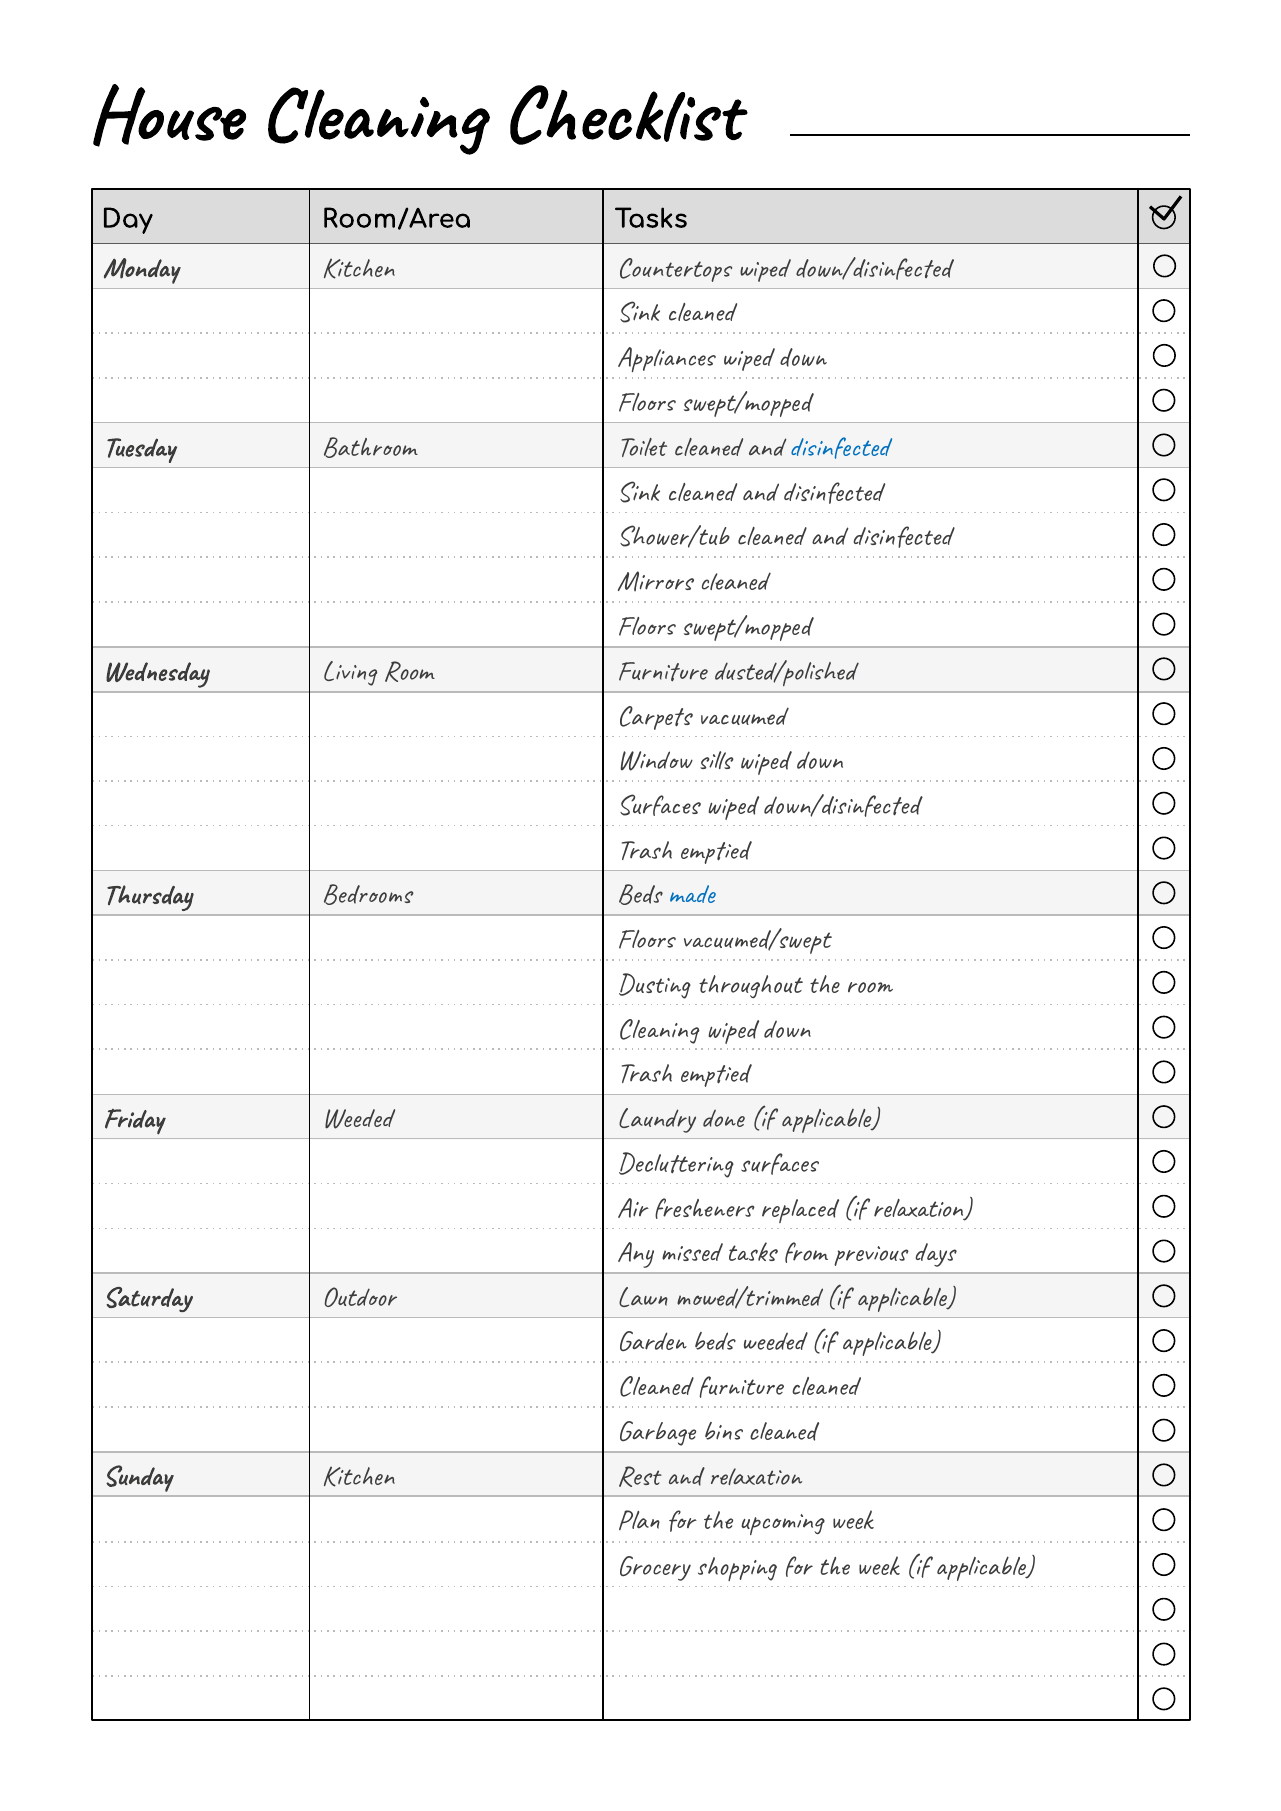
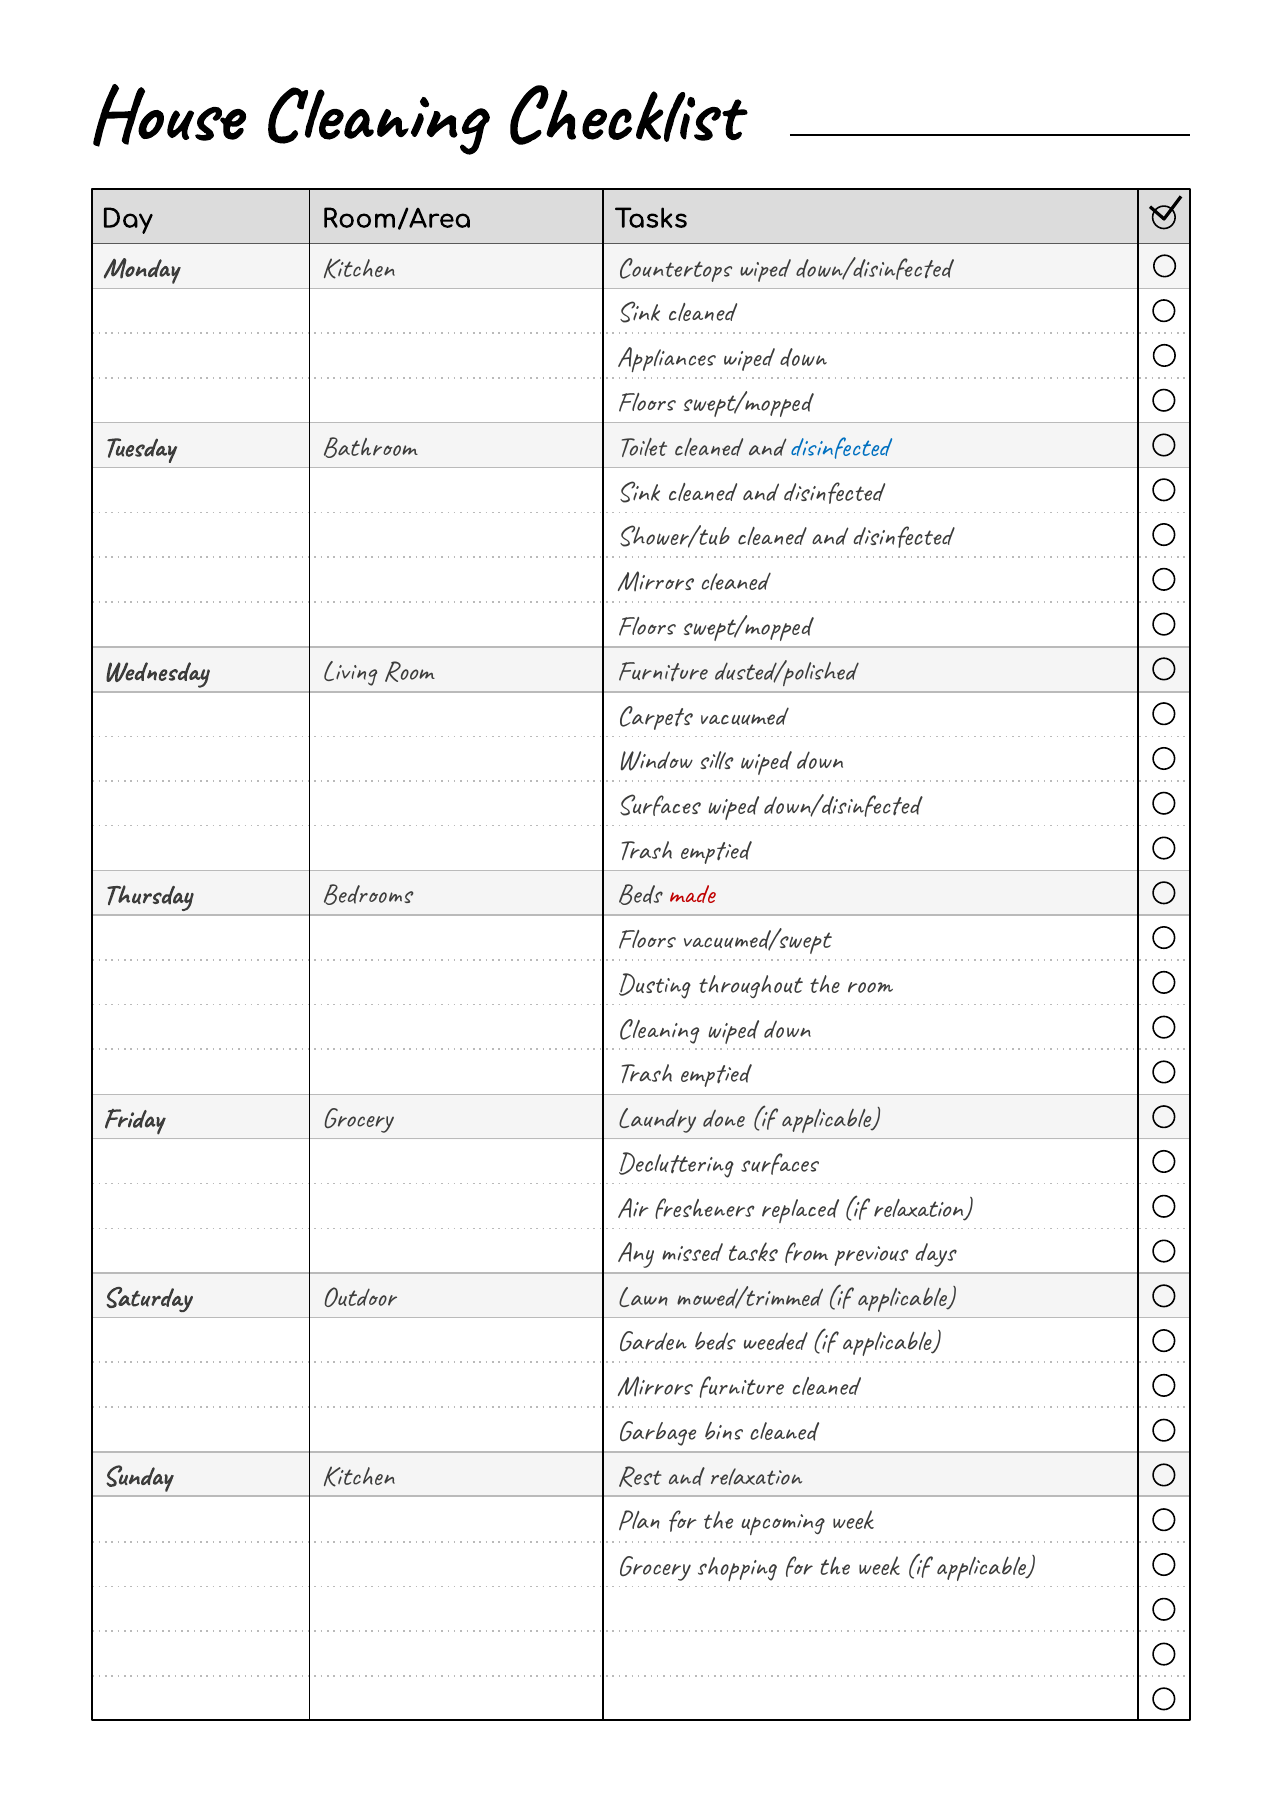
made colour: blue -> red
Friday Weeded: Weeded -> Grocery
Cleaned at (654, 1387): Cleaned -> Mirrors
